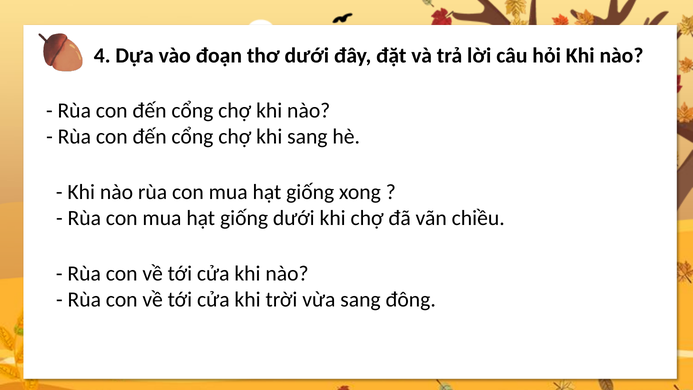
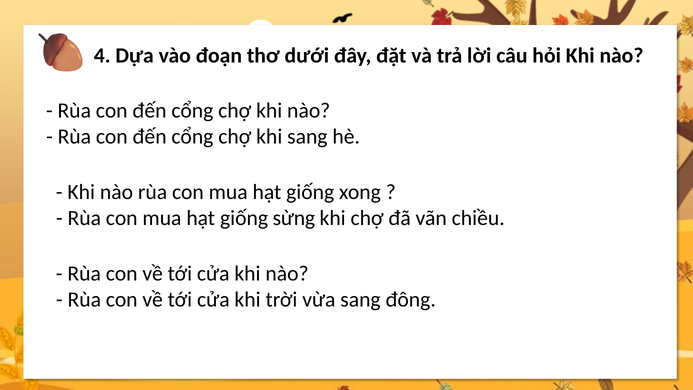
giống dưới: dưới -> sừng
